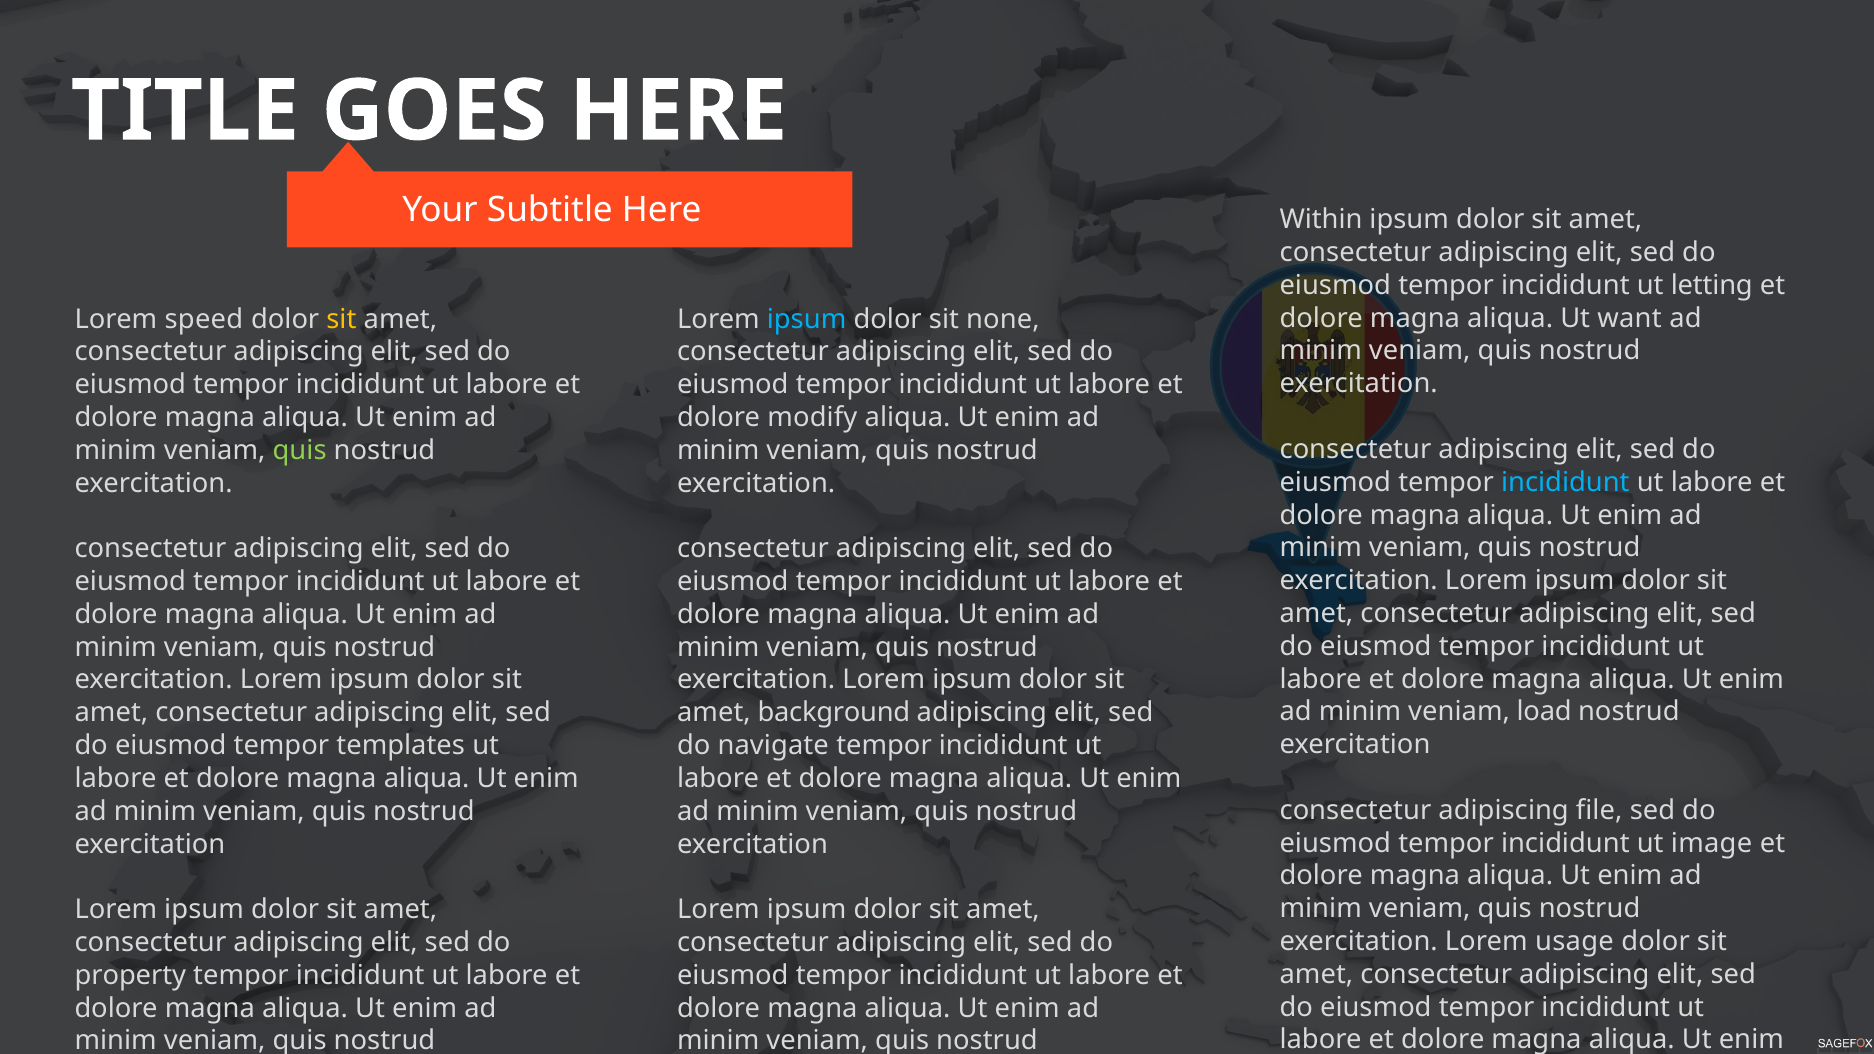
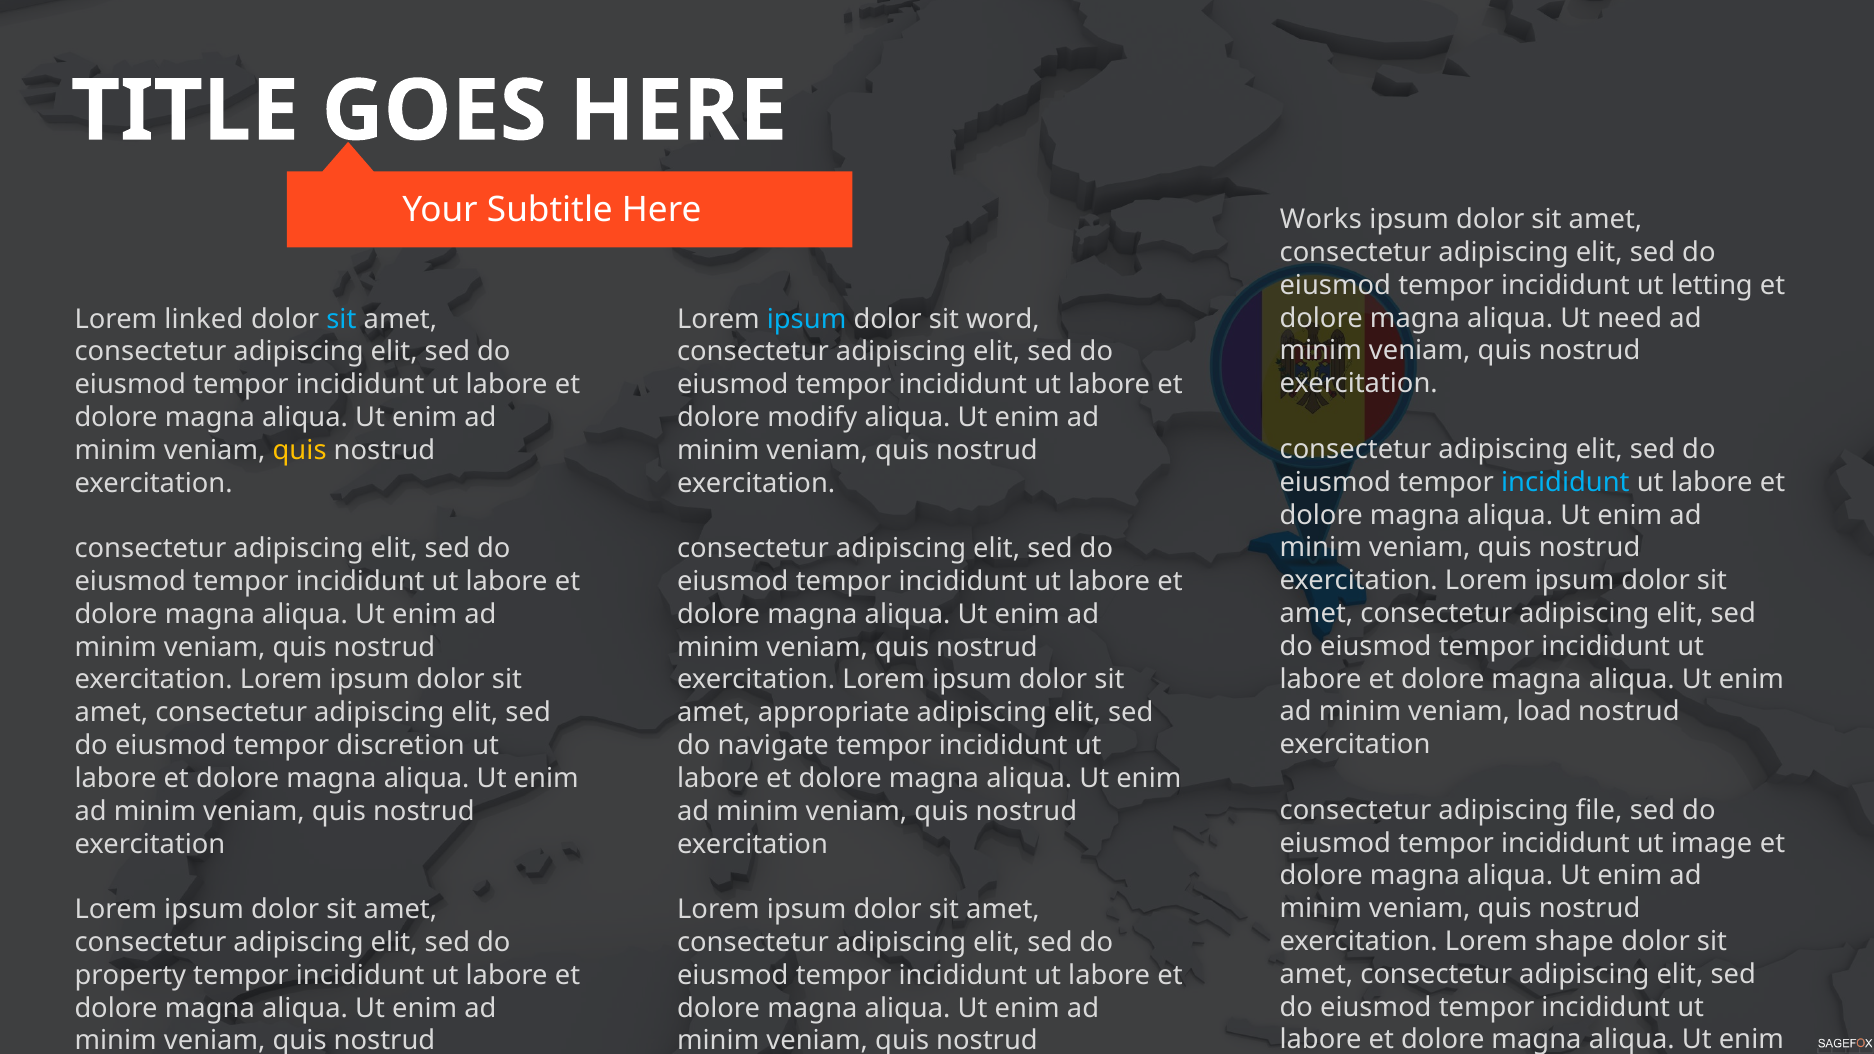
Within: Within -> Works
want: want -> need
speed: speed -> linked
sit at (341, 319) colour: yellow -> light blue
none: none -> word
quis at (300, 450) colour: light green -> yellow
background: background -> appropriate
templates: templates -> discretion
usage: usage -> shape
